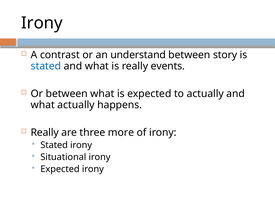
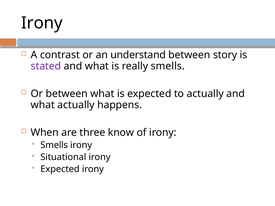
stated at (46, 66) colour: blue -> purple
really events: events -> smells
Really at (45, 133): Really -> When
more: more -> know
Stated at (54, 145): Stated -> Smells
